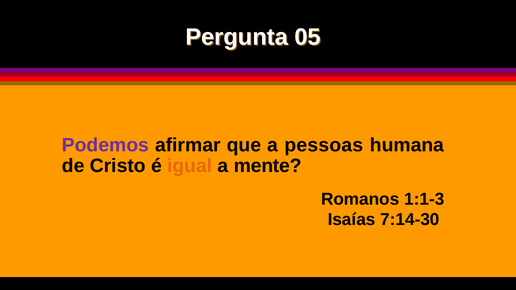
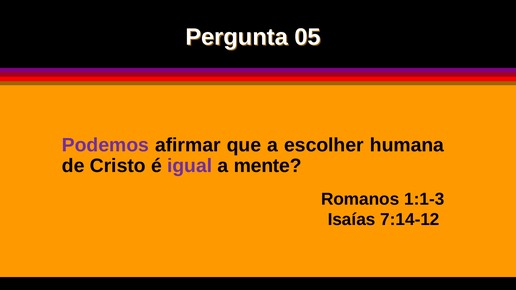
pessoas: pessoas -> escolher
igual colour: orange -> purple
7:14-30: 7:14-30 -> 7:14-12
